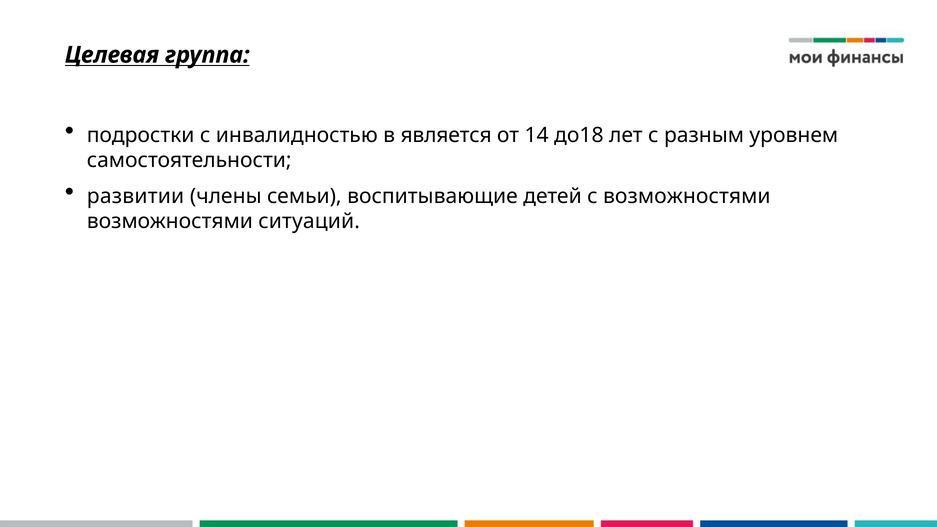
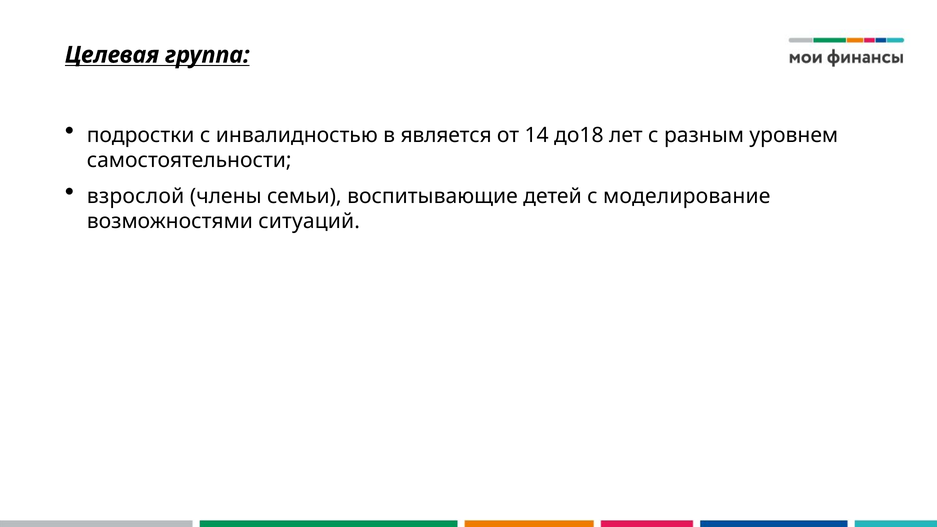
развитии: развитии -> взрослой
с возможностями: возможностями -> моделирование
